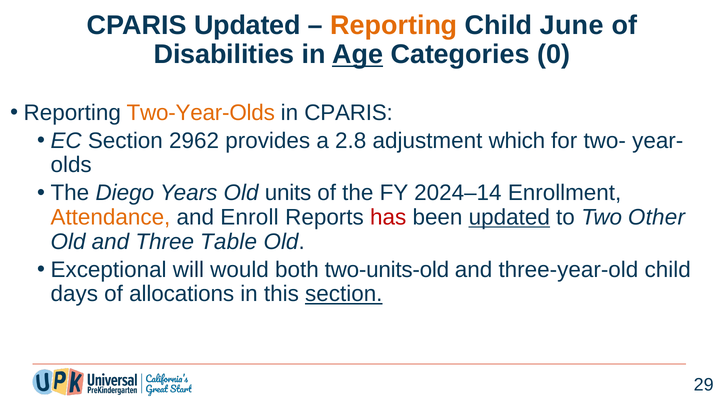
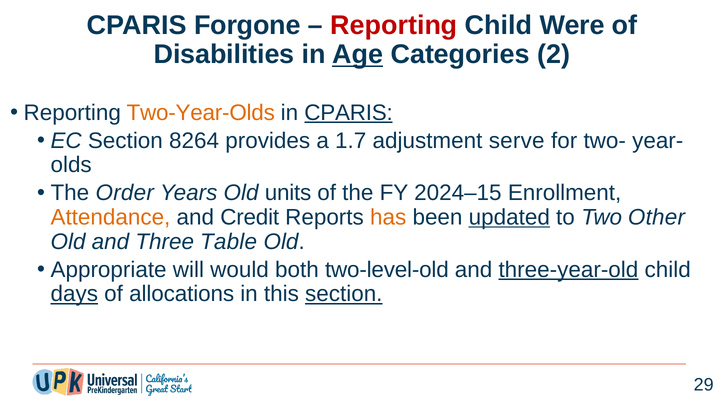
CPARIS Updated: Updated -> Forgone
Reporting at (394, 25) colour: orange -> red
June: June -> Were
0: 0 -> 2
CPARIS at (349, 113) underline: none -> present
2962: 2962 -> 8264
2.8: 2.8 -> 1.7
which: which -> serve
Diego: Diego -> Order
2024–14: 2024–14 -> 2024–15
Enroll: Enroll -> Credit
has colour: red -> orange
Exceptional: Exceptional -> Appropriate
two-units-old: two-units-old -> two-level-old
three-year-old underline: none -> present
days underline: none -> present
